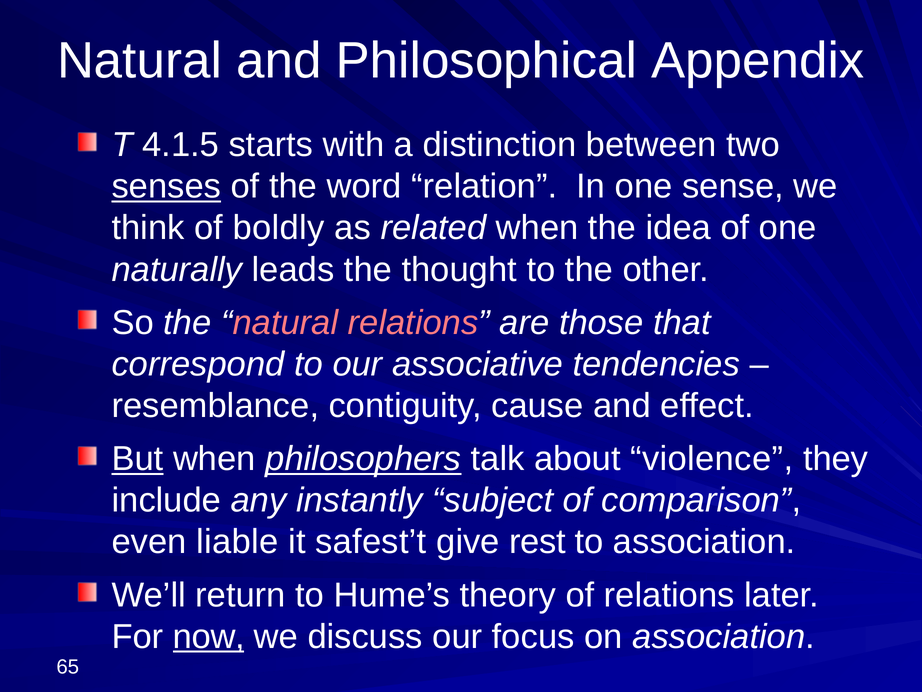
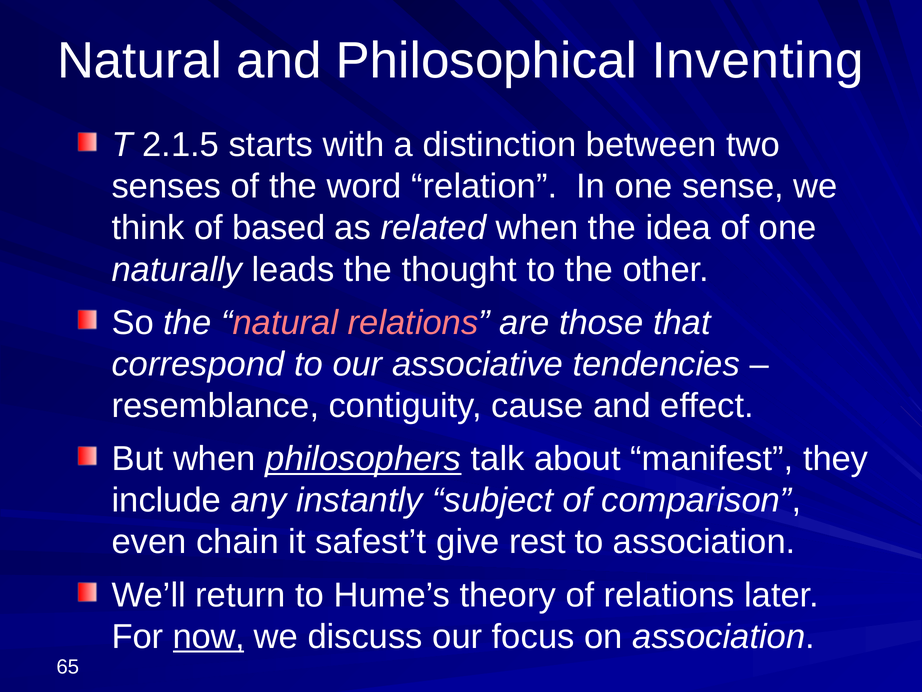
Appendix: Appendix -> Inventing
4.1.5: 4.1.5 -> 2.1.5
senses underline: present -> none
boldly: boldly -> based
But underline: present -> none
violence: violence -> manifest
liable: liable -> chain
